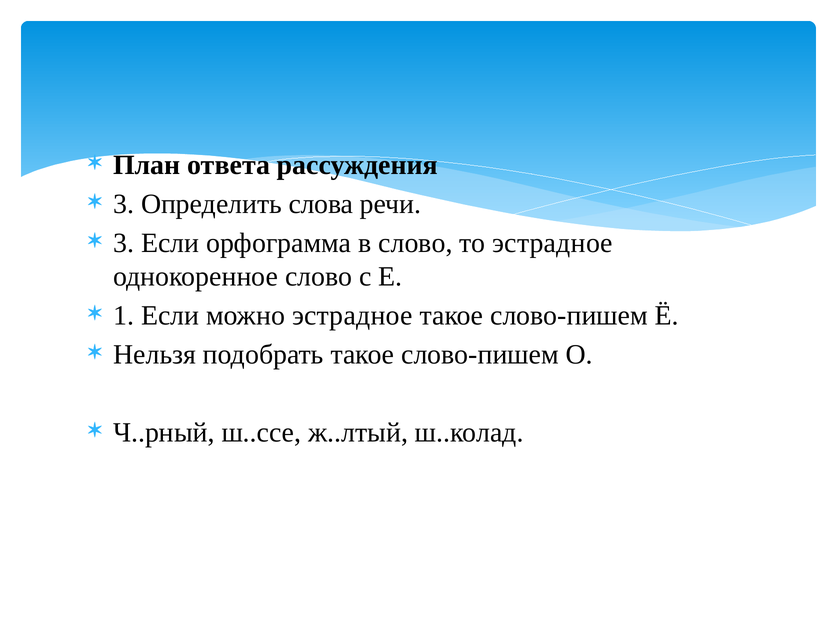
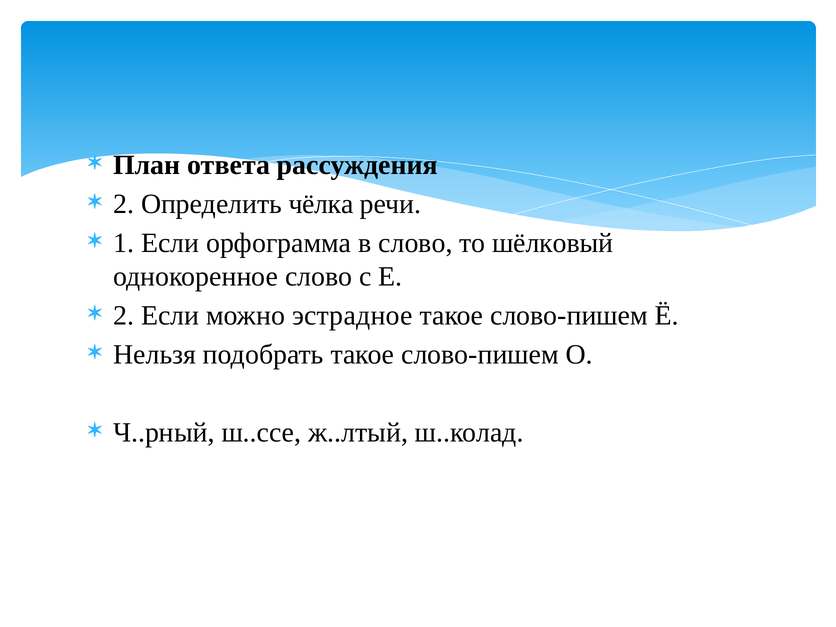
3 at (124, 204): 3 -> 2
слова: слова -> чёлка
3 at (124, 243): 3 -> 1
то эстрадное: эстрадное -> шёлковый
1 at (124, 316): 1 -> 2
